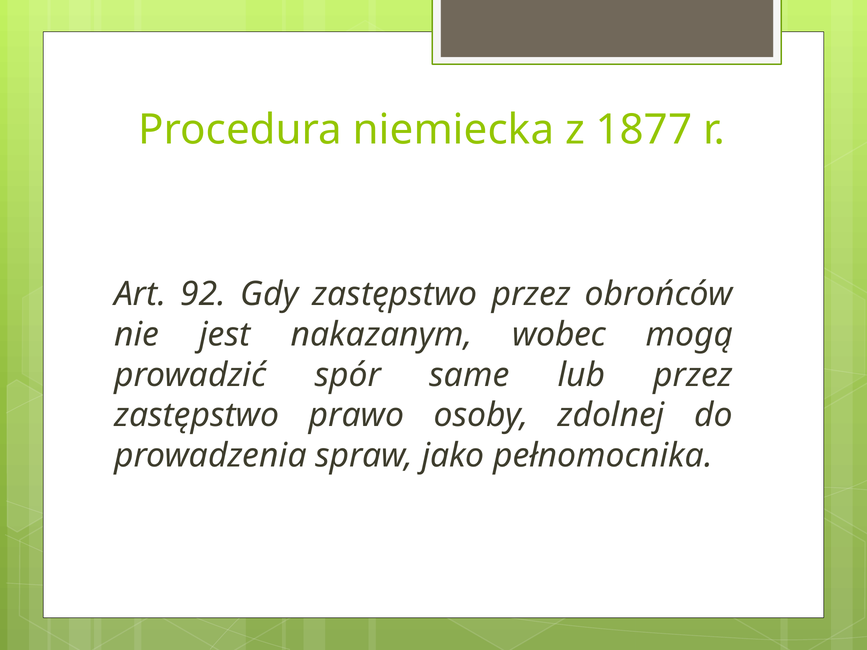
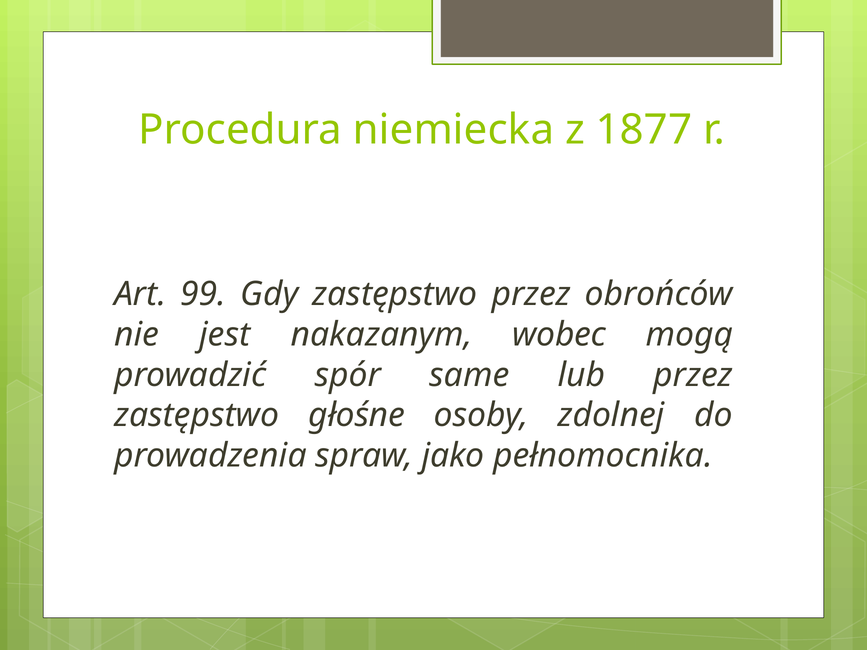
92: 92 -> 99
prawo: prawo -> głośne
